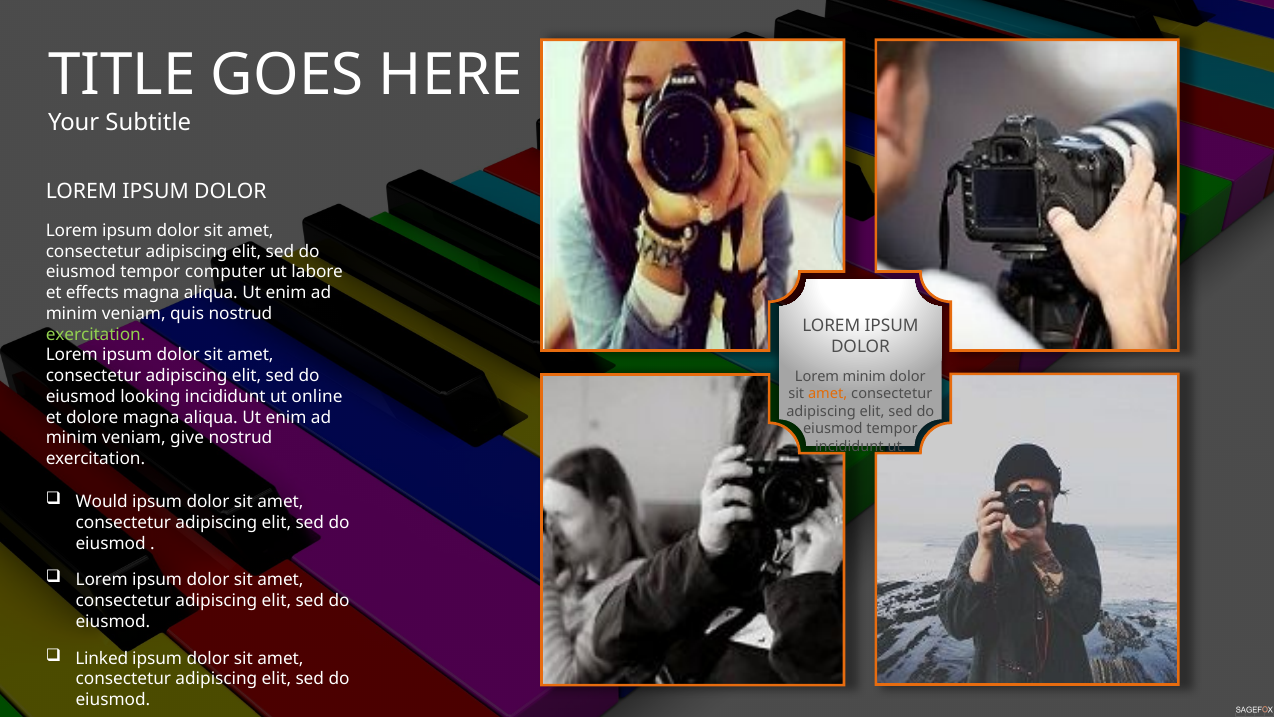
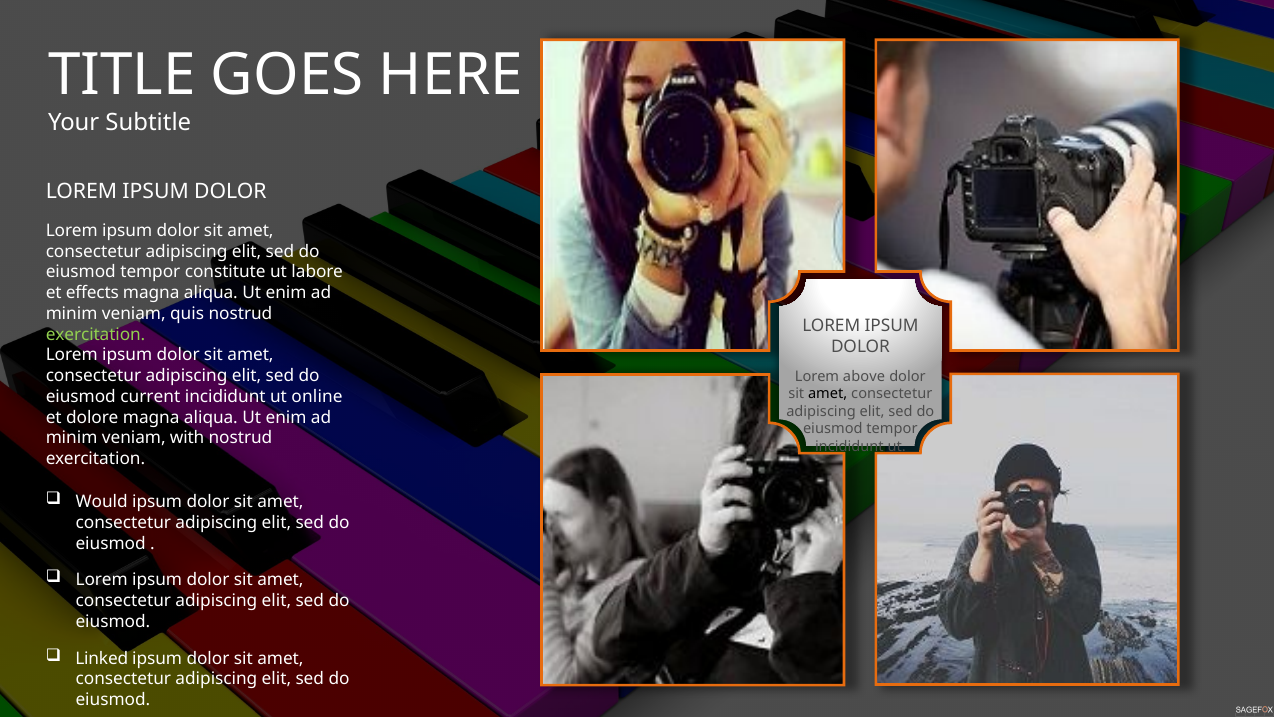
computer: computer -> constitute
Lorem minim: minim -> above
amet at (828, 394) colour: orange -> black
looking: looking -> current
give: give -> with
